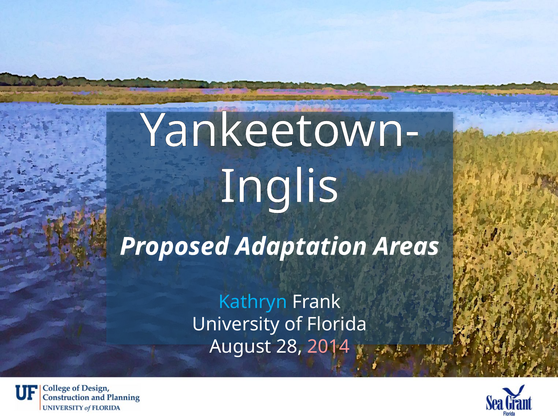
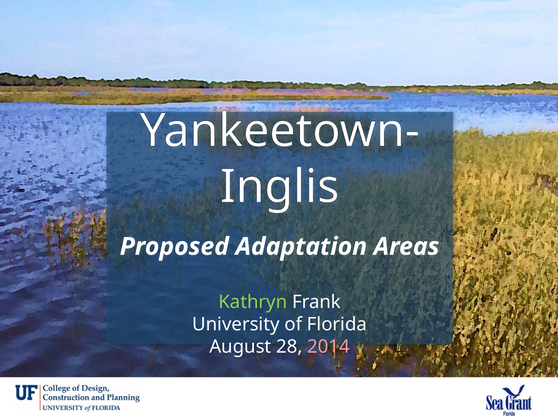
Kathryn colour: light blue -> light green
